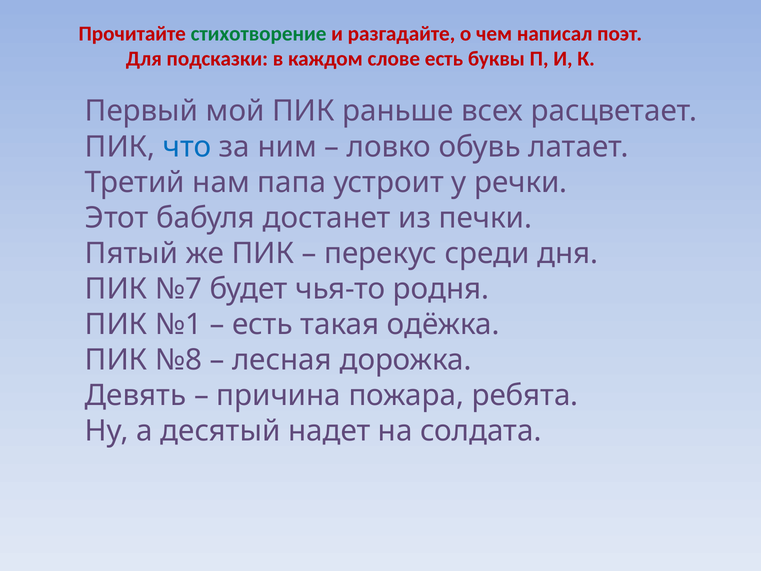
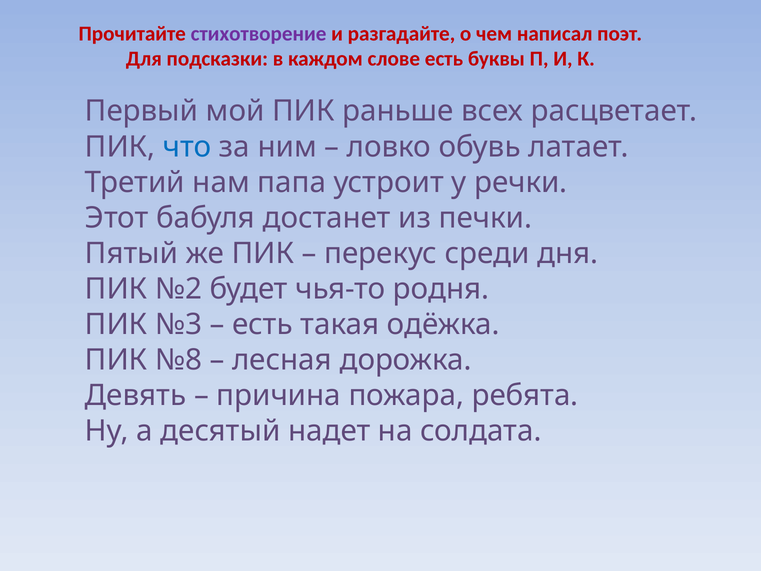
стихотворение colour: green -> purple
№7: №7 -> №2
№1: №1 -> №3
